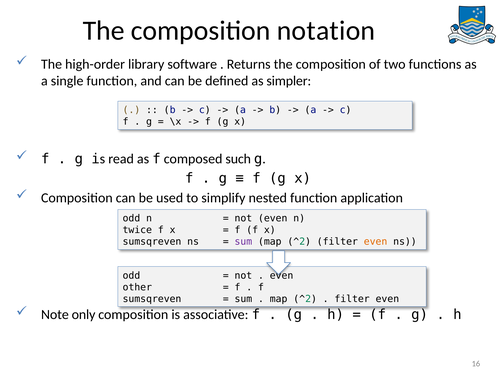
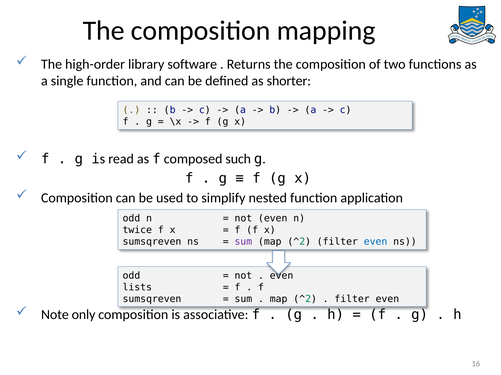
notation: notation -> mapping
simpler: simpler -> shorter
even at (376, 242) colour: orange -> blue
other: other -> lists
